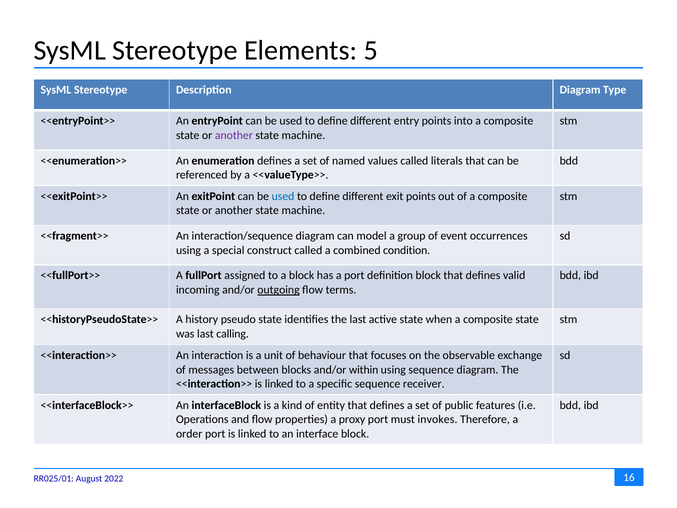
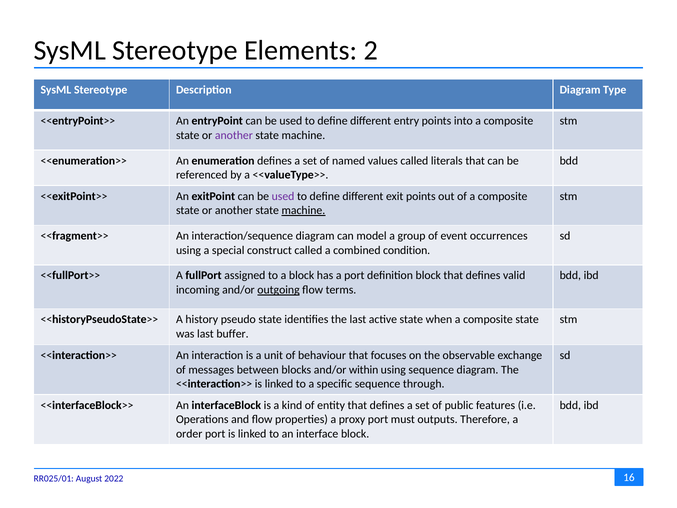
5: 5 -> 2
used at (283, 196) colour: blue -> purple
machine at (303, 210) underline: none -> present
calling: calling -> buffer
receiver: receiver -> through
invokes: invokes -> outputs
